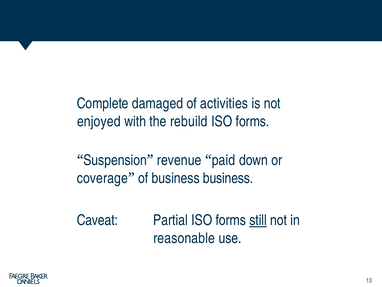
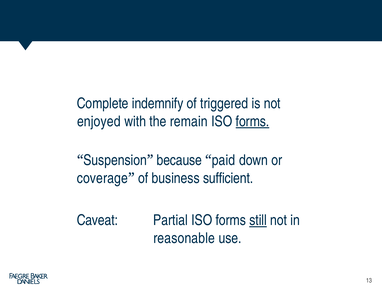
damaged: damaged -> indemnify
activities: activities -> triggered
rebuild: rebuild -> remain
forms at (252, 121) underline: none -> present
revenue: revenue -> because
business business: business -> sufficient
